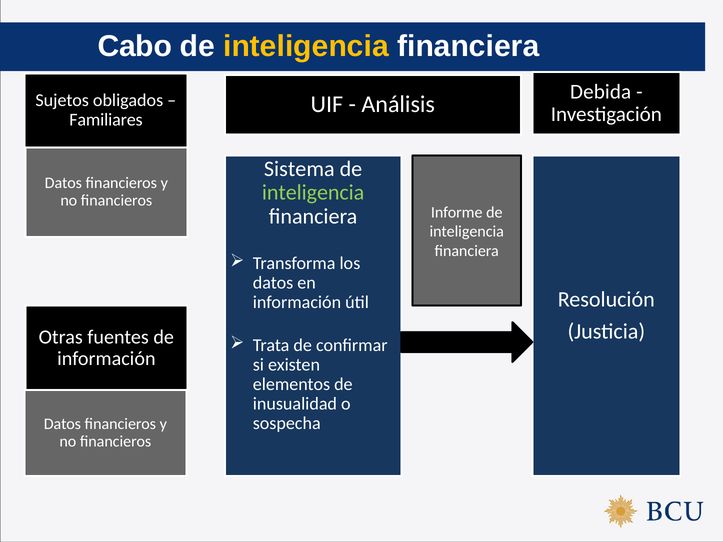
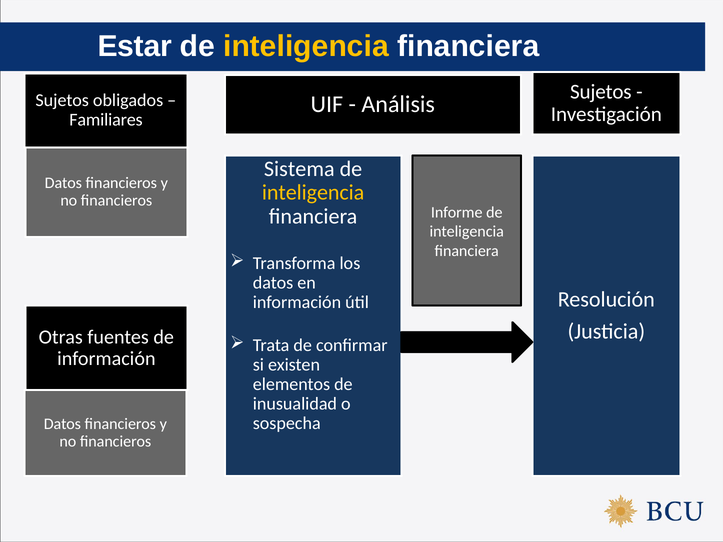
Cabo: Cabo -> Estar
Debida at (601, 92): Debida -> Sujetos
inteligencia at (313, 193) colour: light green -> yellow
